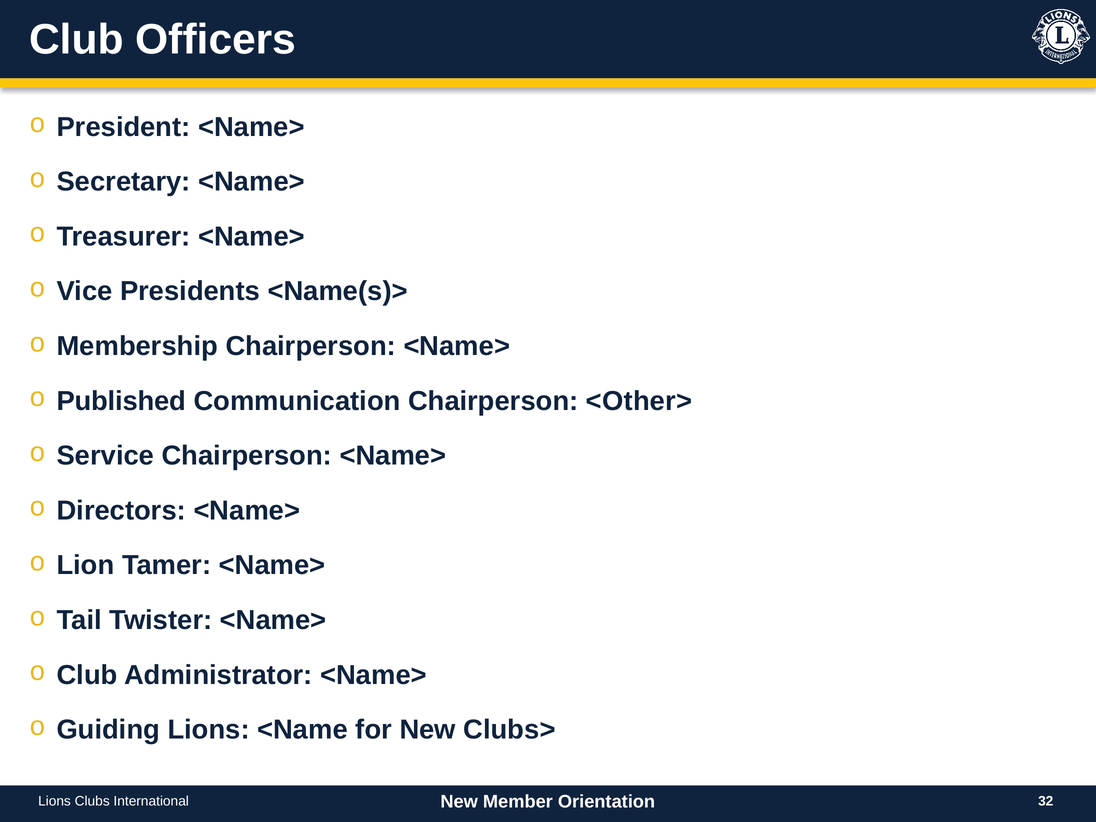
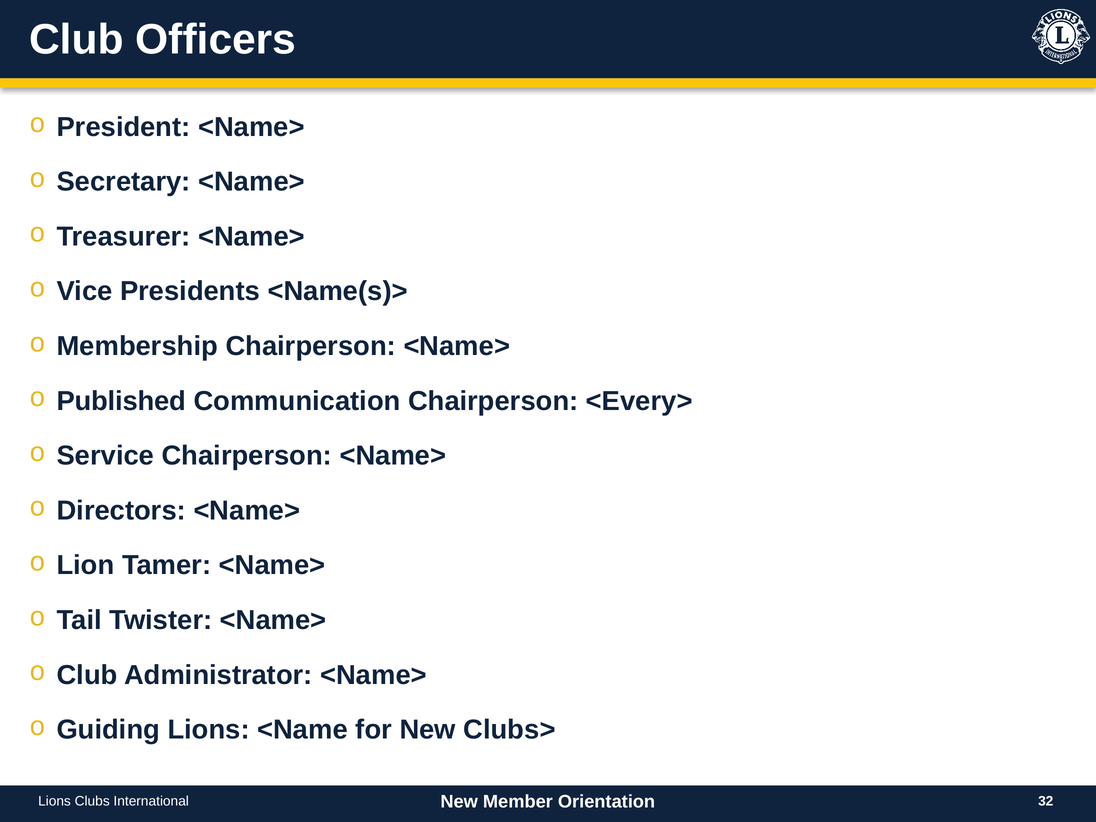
<Other>: <Other> -> <Every>
